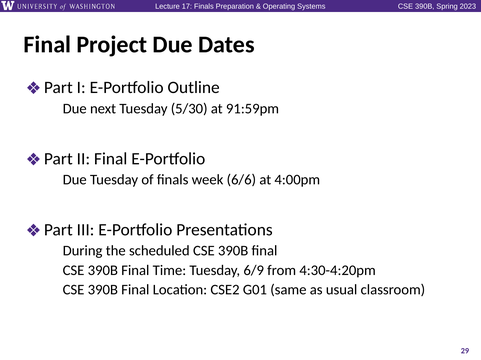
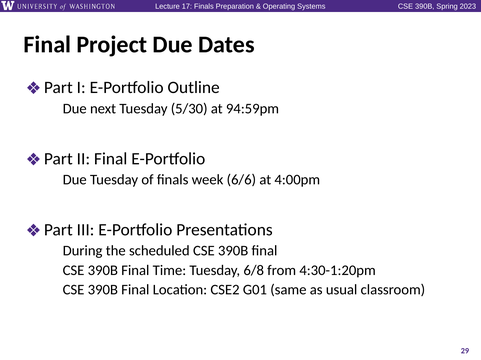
91:59pm: 91:59pm -> 94:59pm
6/9: 6/9 -> 6/8
4:30-4:20pm: 4:30-4:20pm -> 4:30-1:20pm
